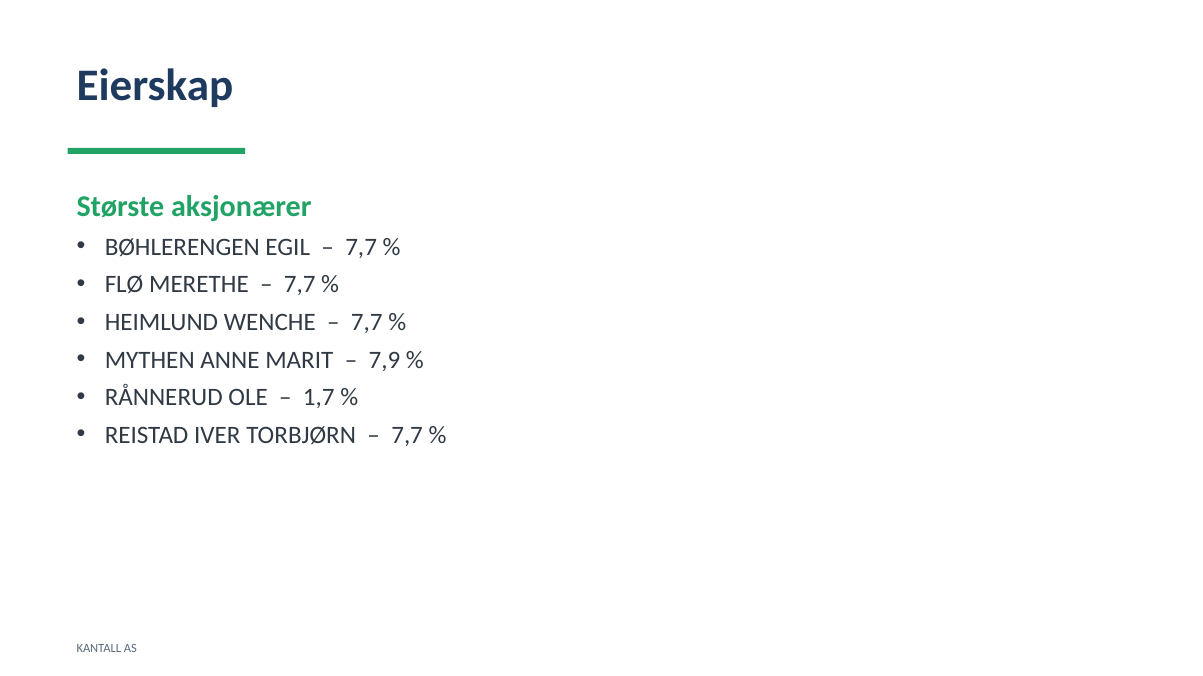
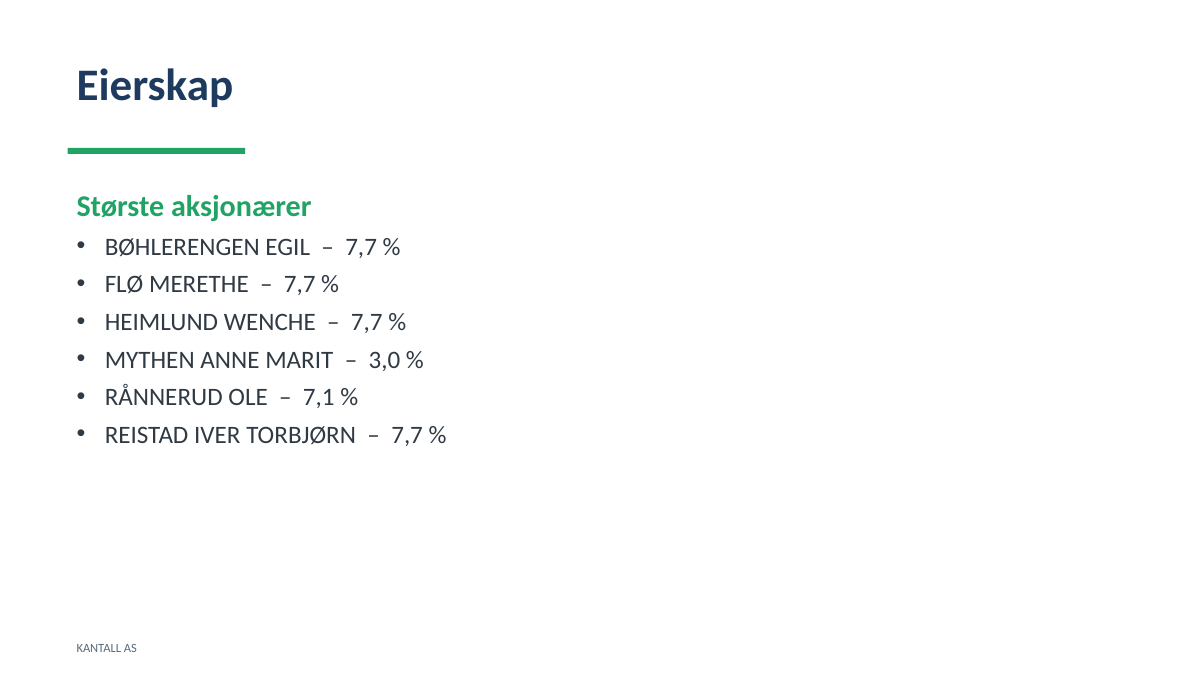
7,9: 7,9 -> 3,0
1,7: 1,7 -> 7,1
